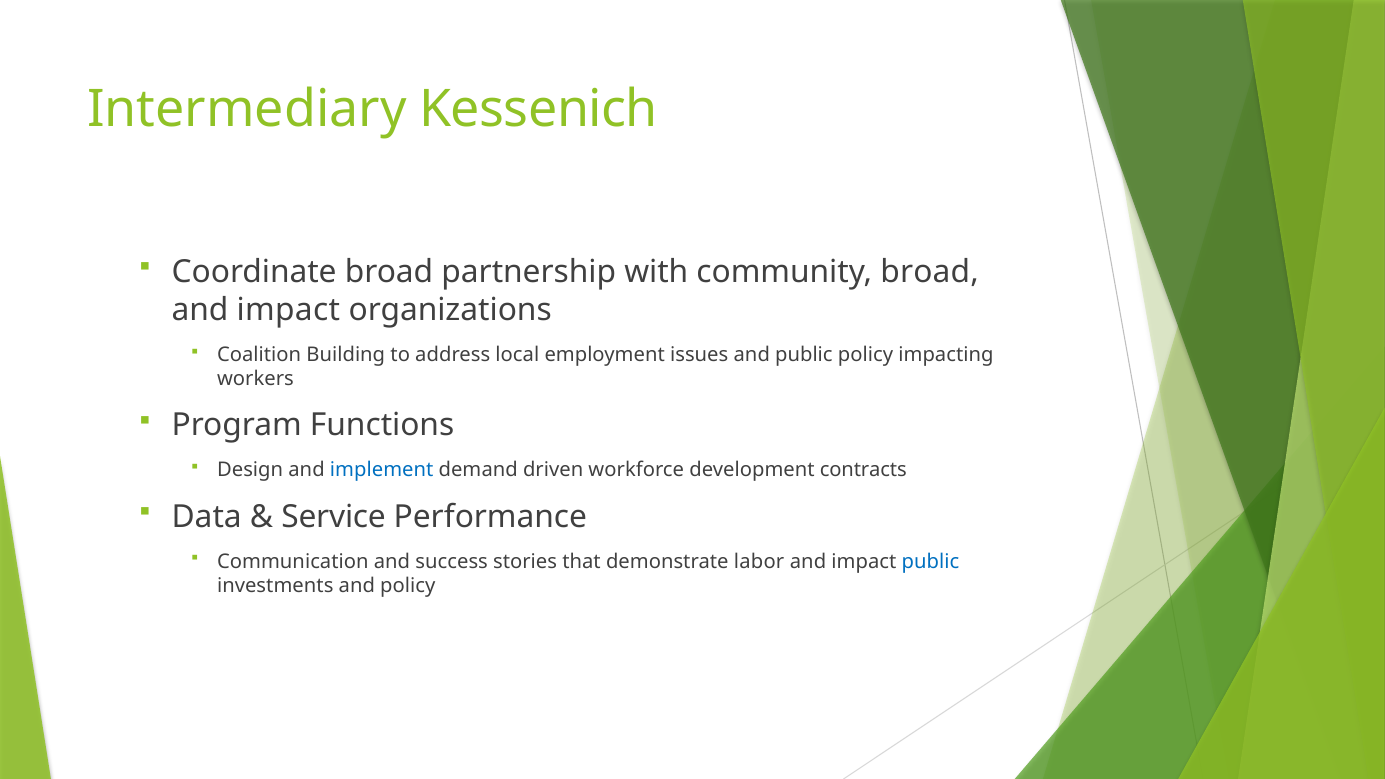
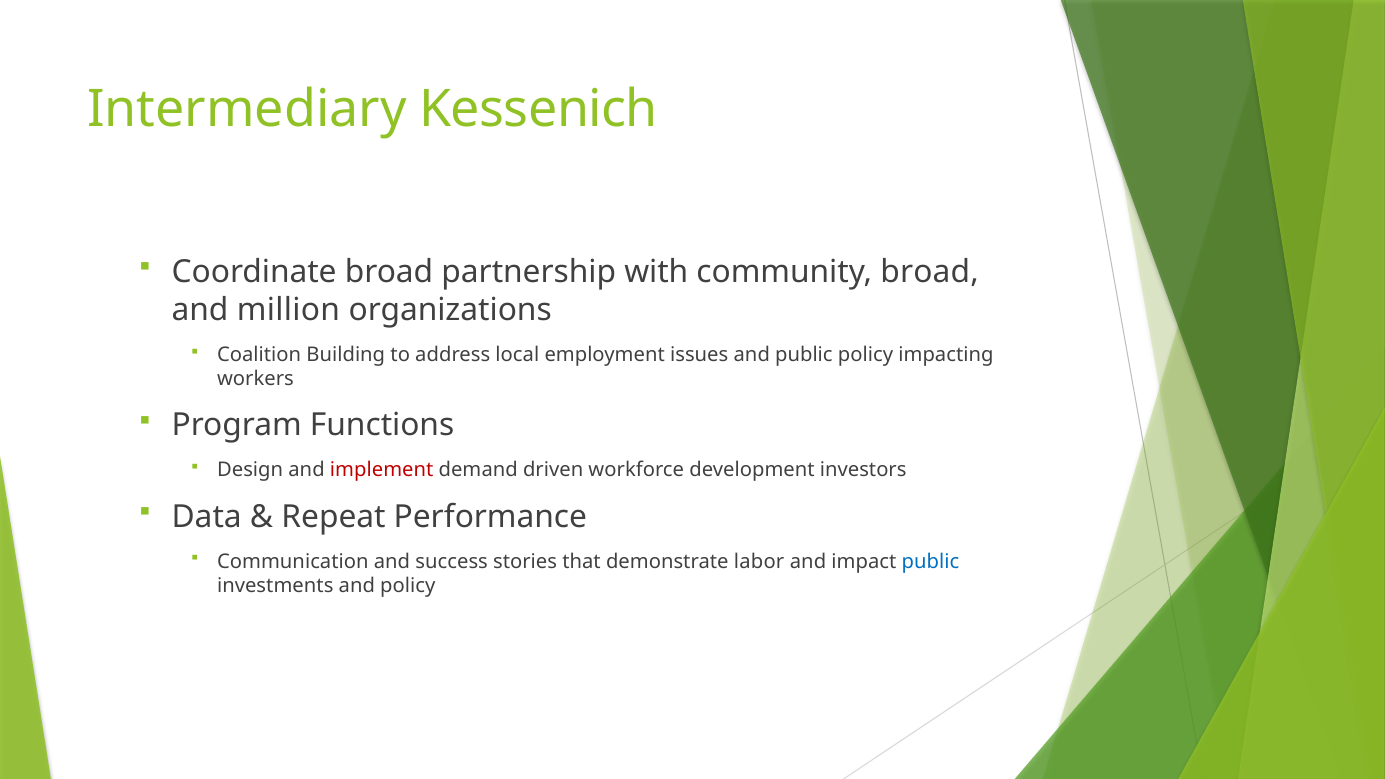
impact at (288, 310): impact -> million
implement colour: blue -> red
contracts: contracts -> investors
Service: Service -> Repeat
